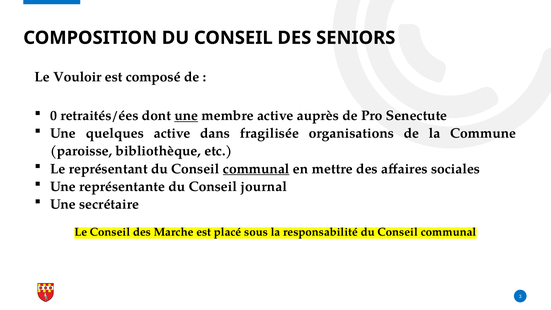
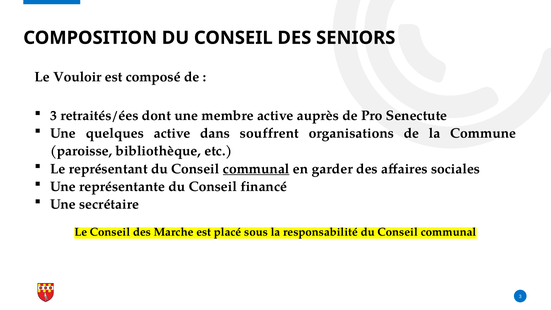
0 at (53, 116): 0 -> 3
une at (186, 116) underline: present -> none
fragilisée: fragilisée -> souffrent
mettre: mettre -> garder
journal: journal -> financé
